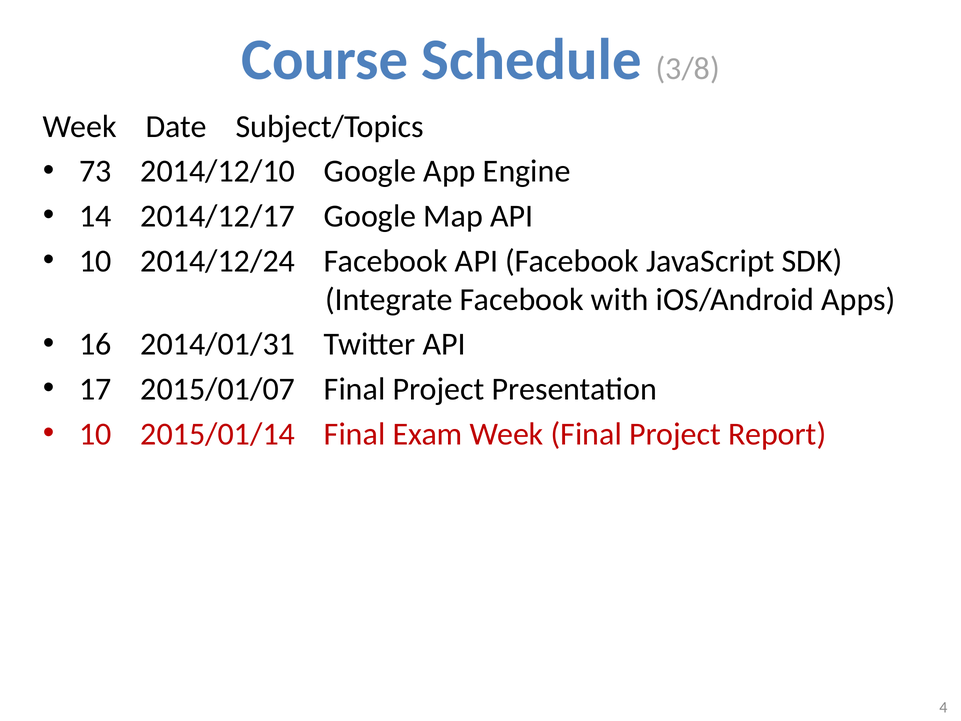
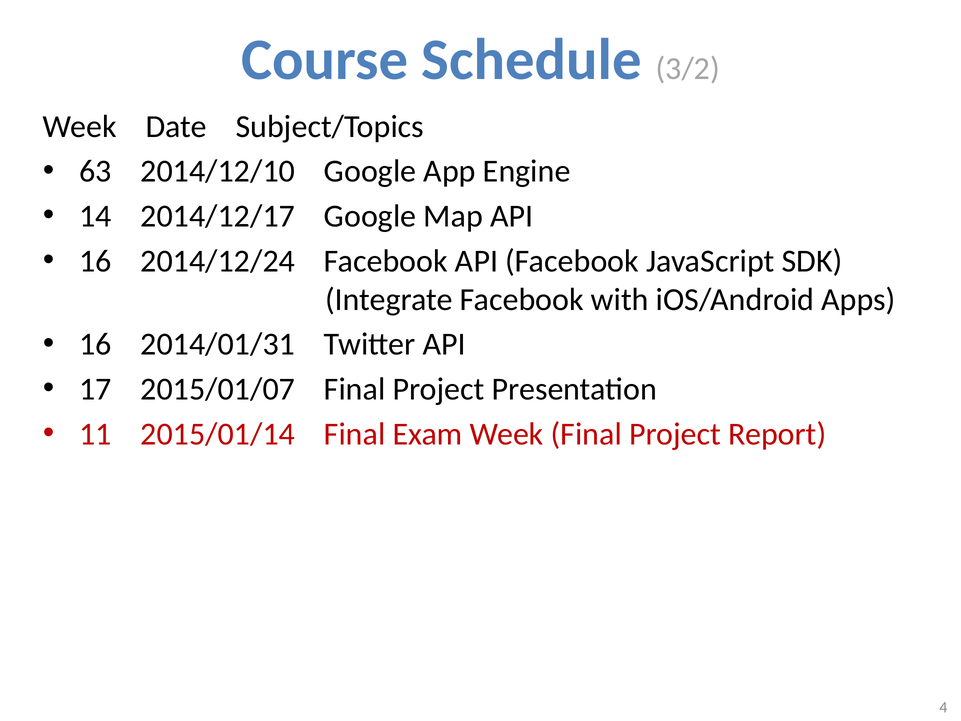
3/8: 3/8 -> 3/2
73: 73 -> 63
10 at (95, 261): 10 -> 16
10 at (95, 434): 10 -> 11
